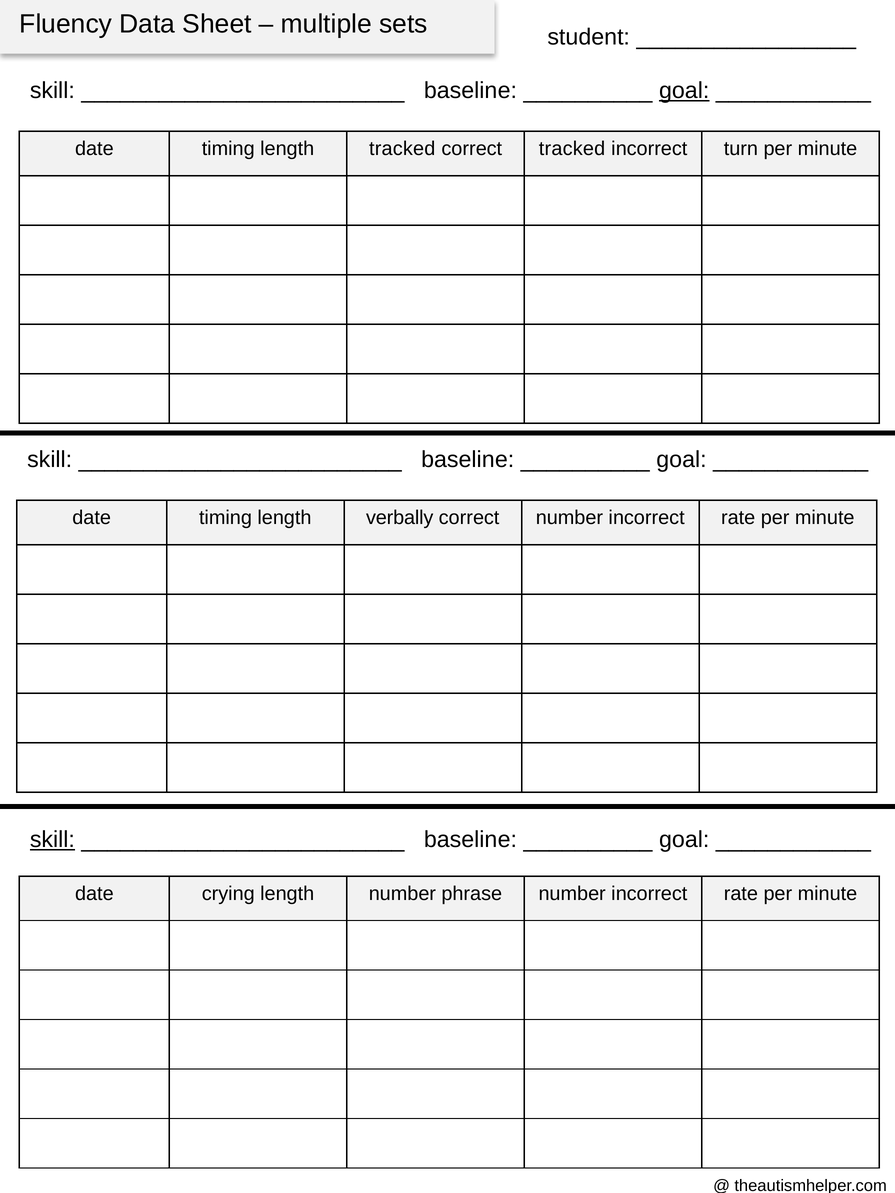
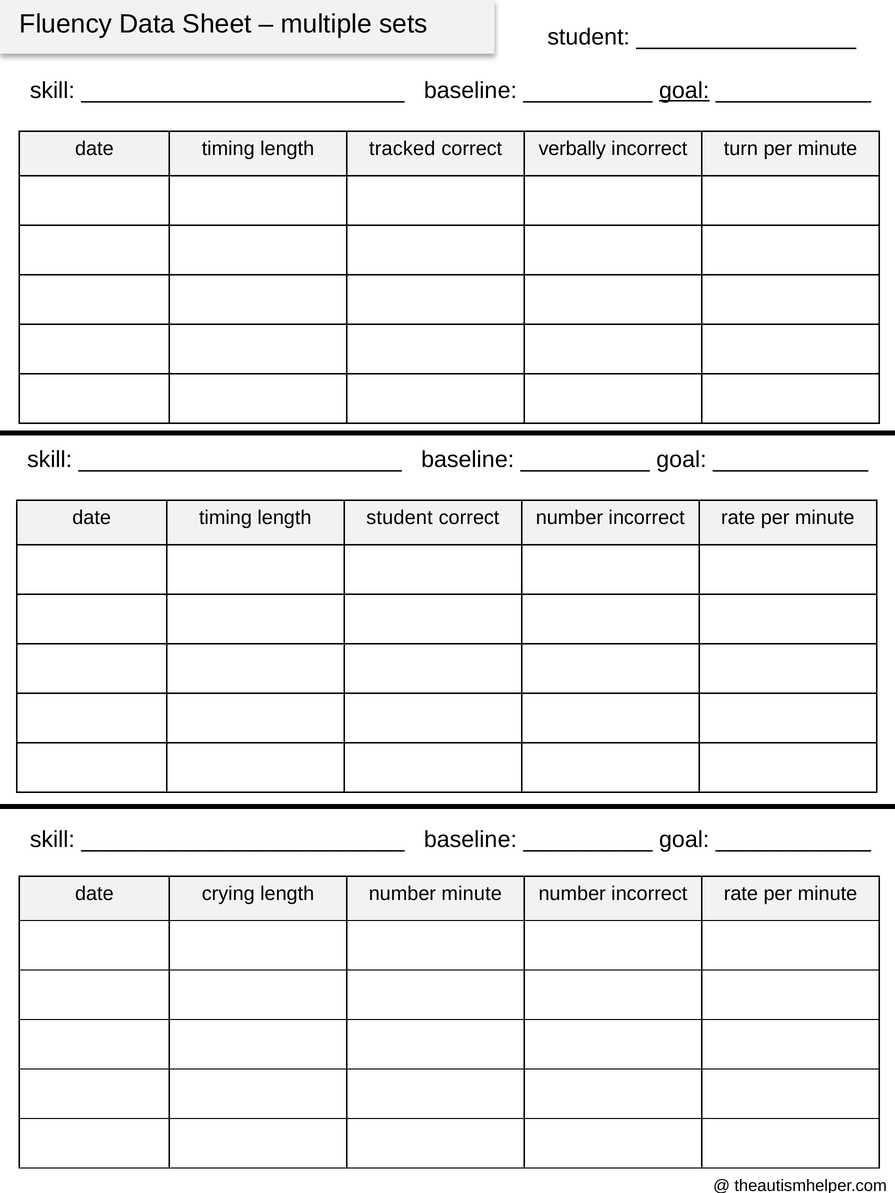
correct tracked: tracked -> verbally
length verbally: verbally -> student
skill at (52, 840) underline: present -> none
number phrase: phrase -> minute
